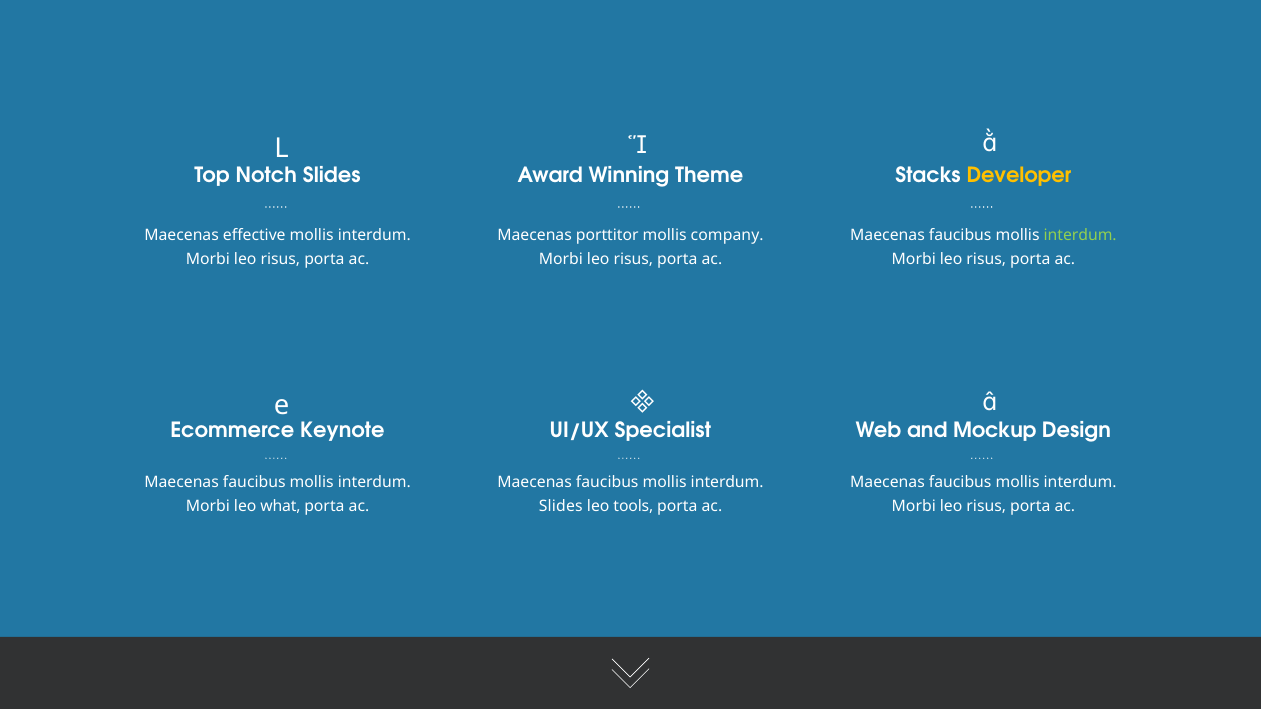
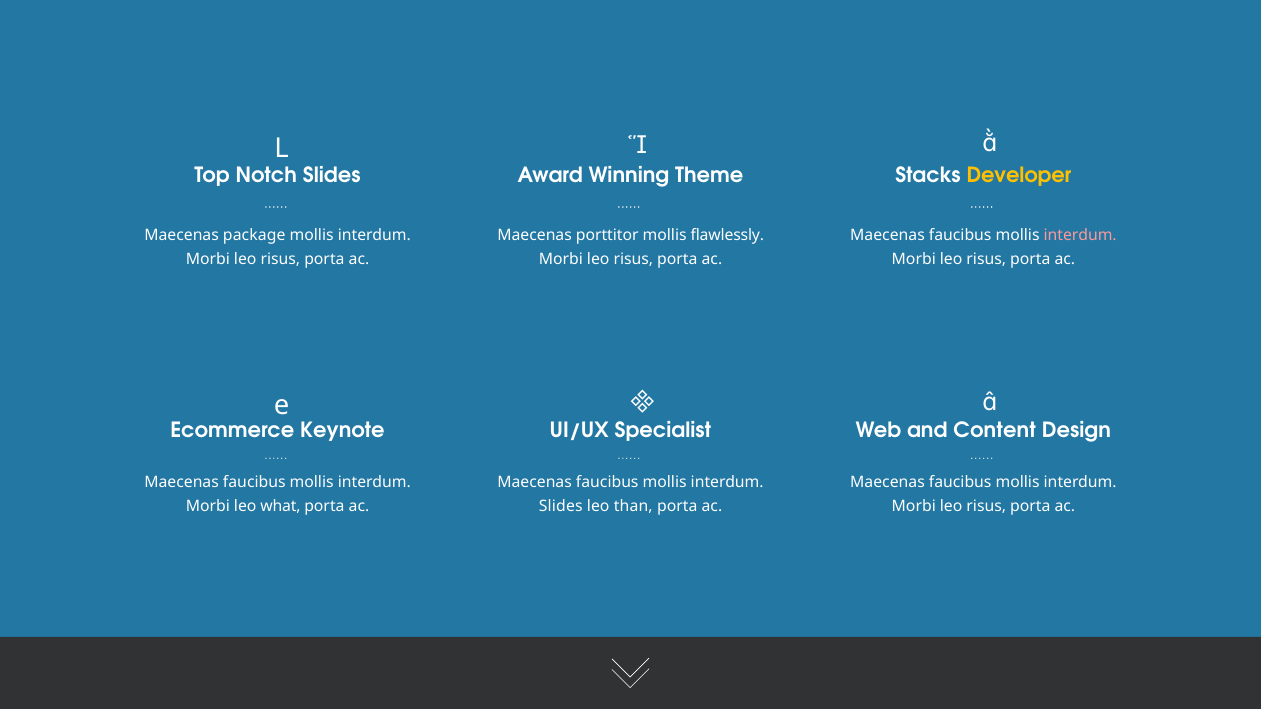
effective: effective -> package
company: company -> flawlessly
interdum at (1080, 235) colour: light green -> pink
Mockup: Mockup -> Content
tools: tools -> than
